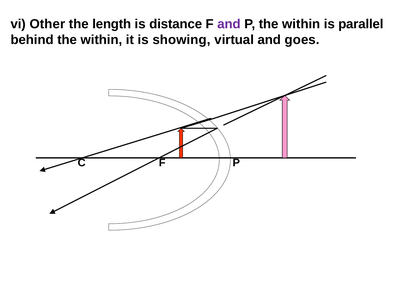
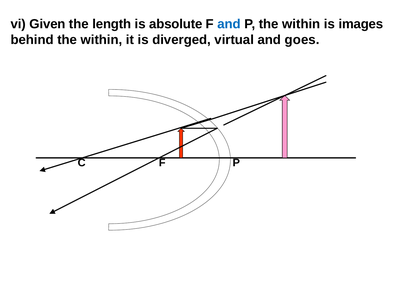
Other: Other -> Given
distance: distance -> absolute
and at (229, 24) colour: purple -> blue
parallel: parallel -> images
showing: showing -> diverged
